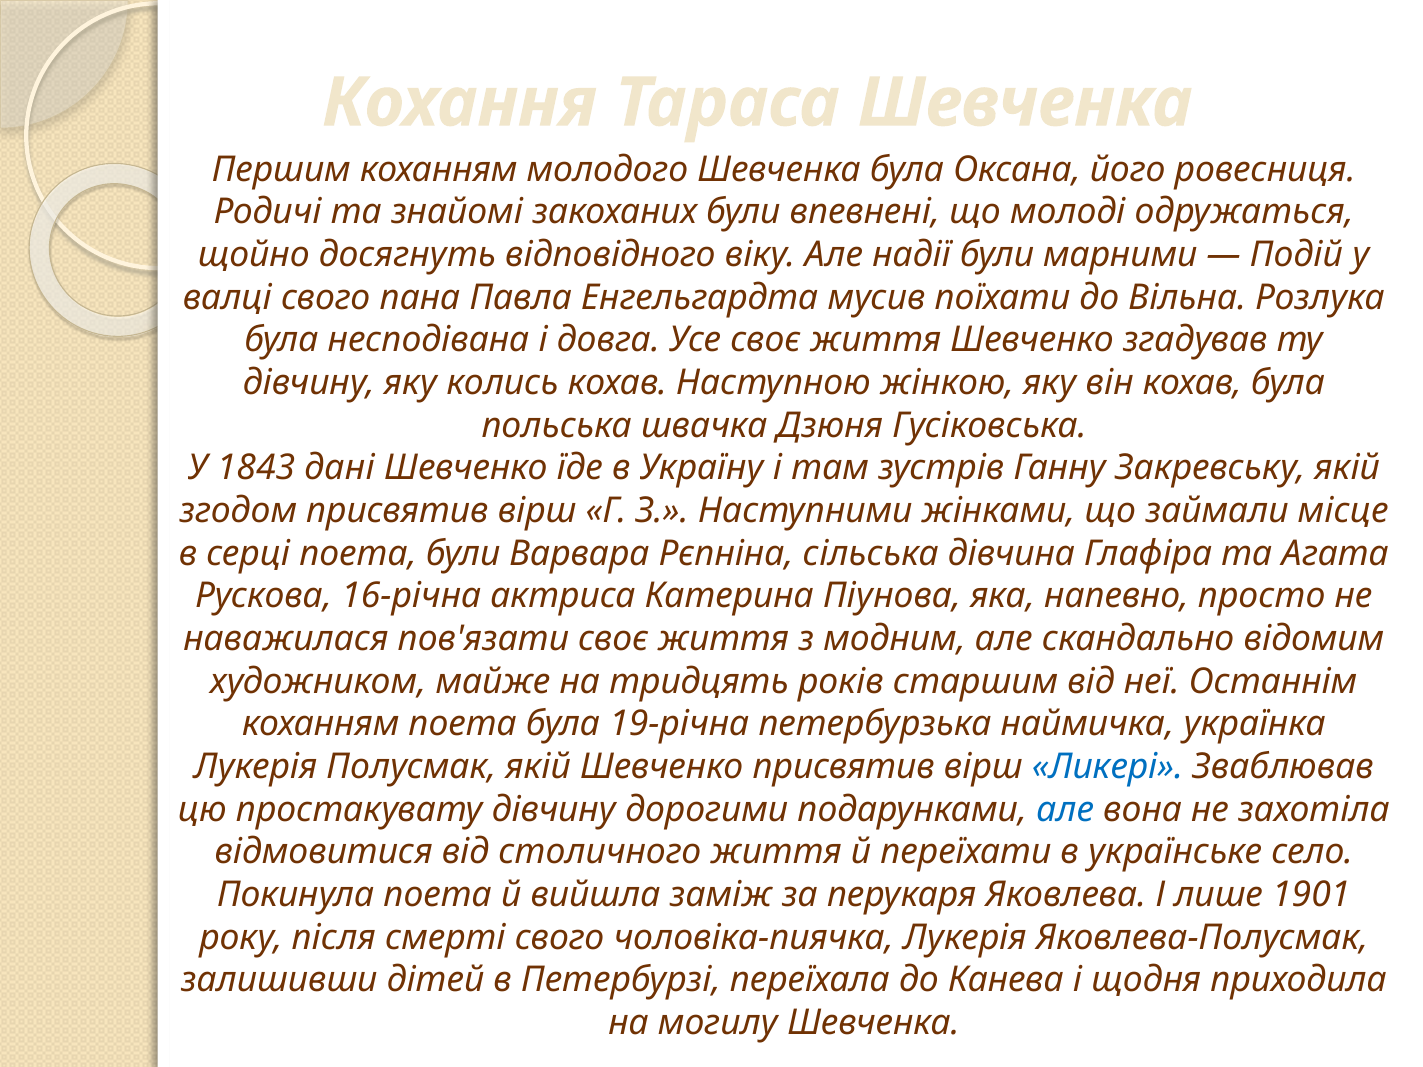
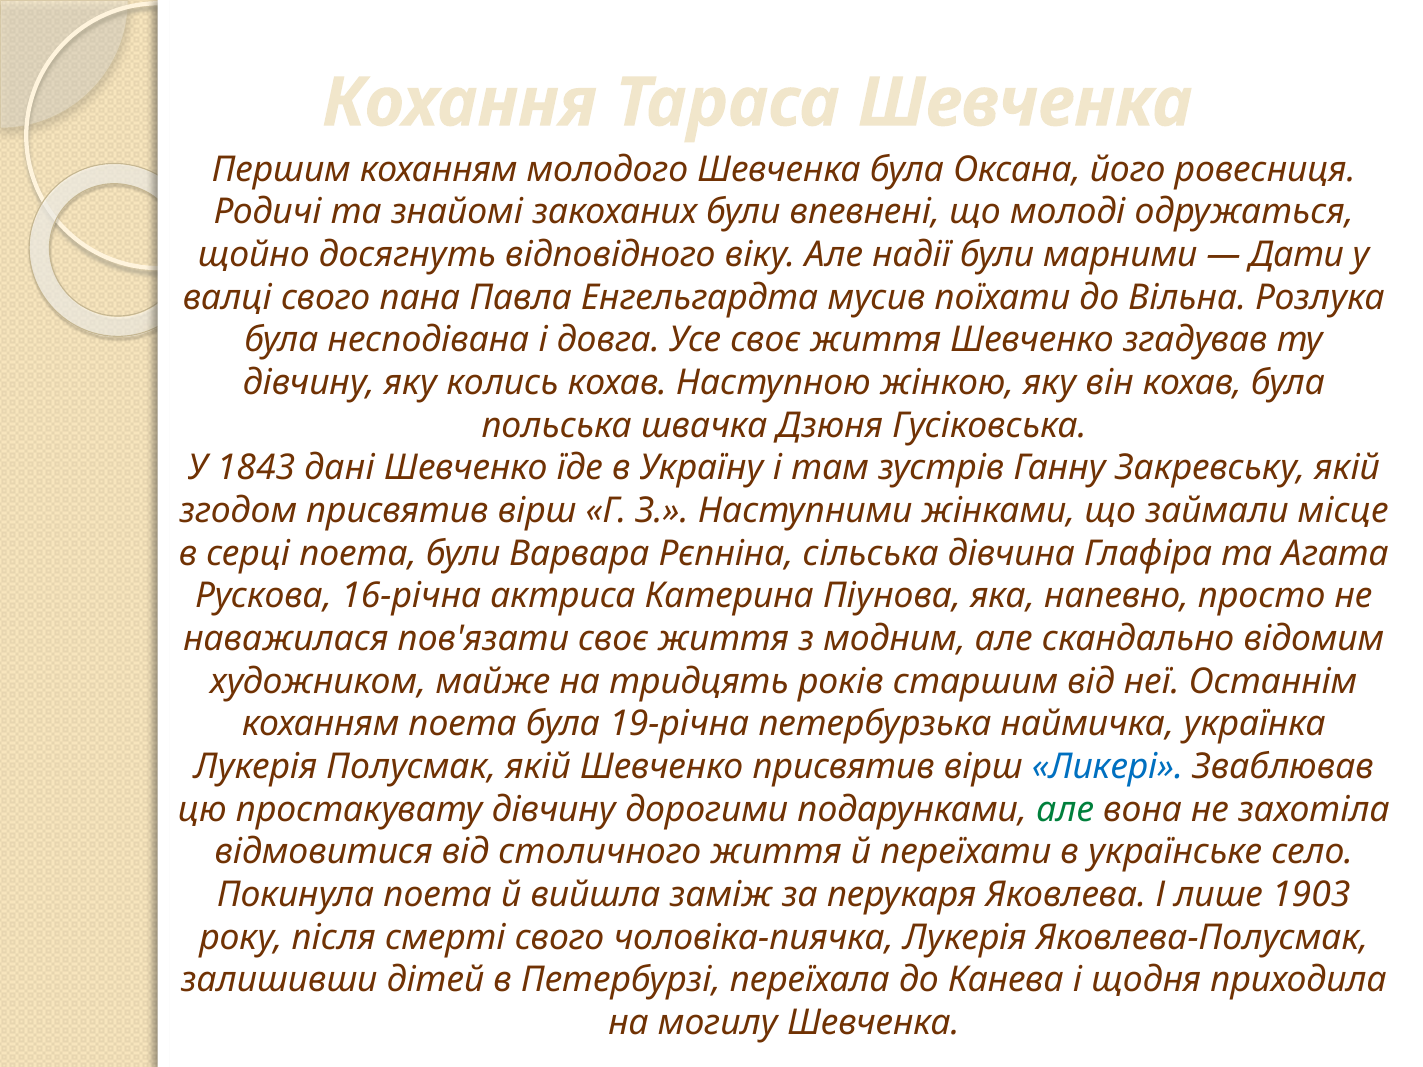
Подій: Подій -> Дати
але at (1065, 810) colour: blue -> green
1901: 1901 -> 1903
